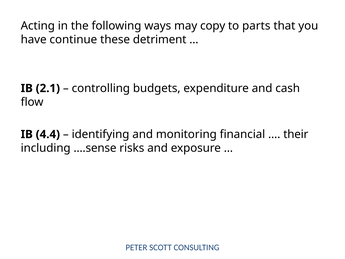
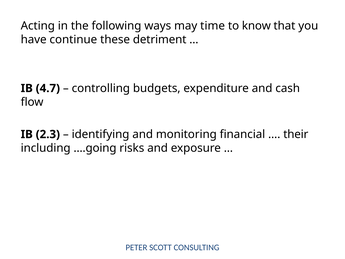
copy: copy -> time
parts: parts -> know
2.1: 2.1 -> 4.7
4.4: 4.4 -> 2.3
….sense: ….sense -> ….going
